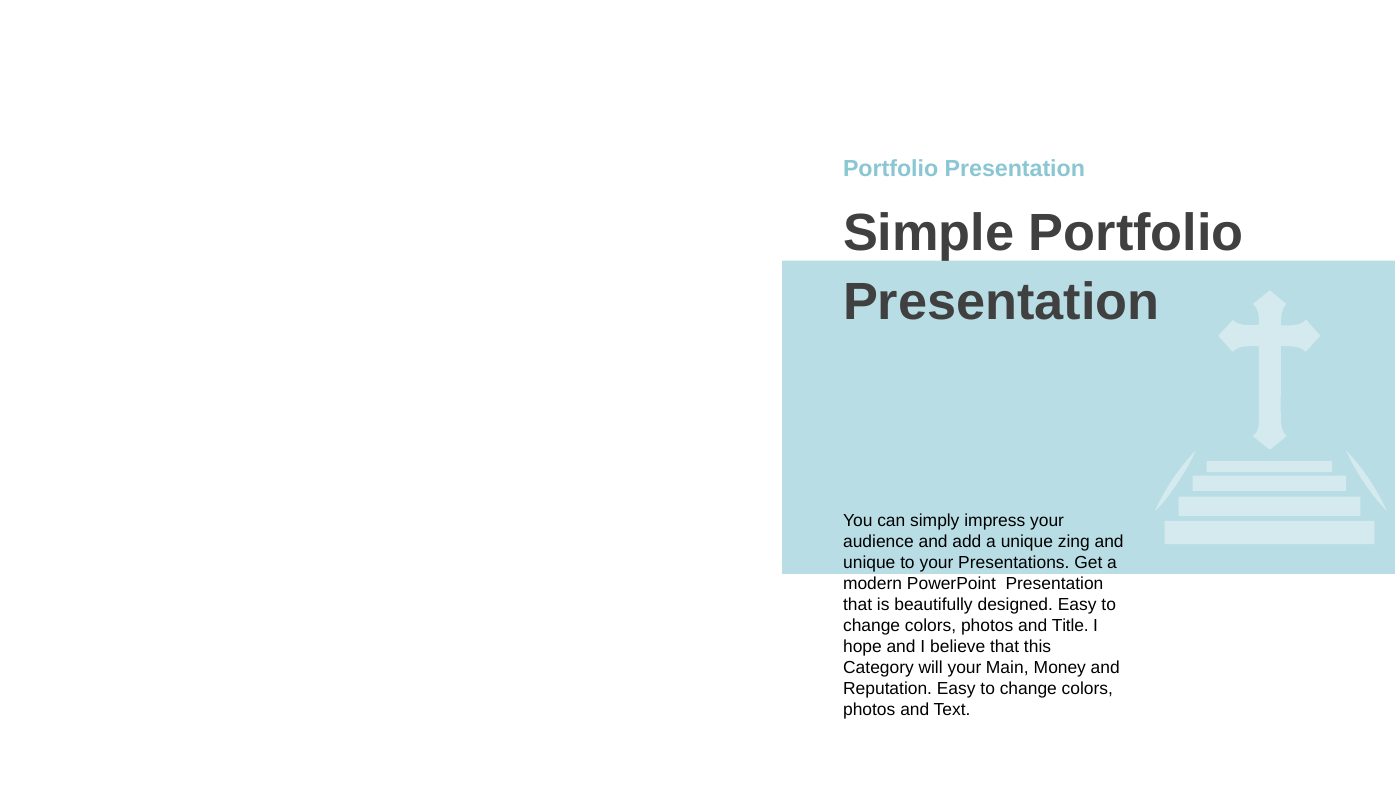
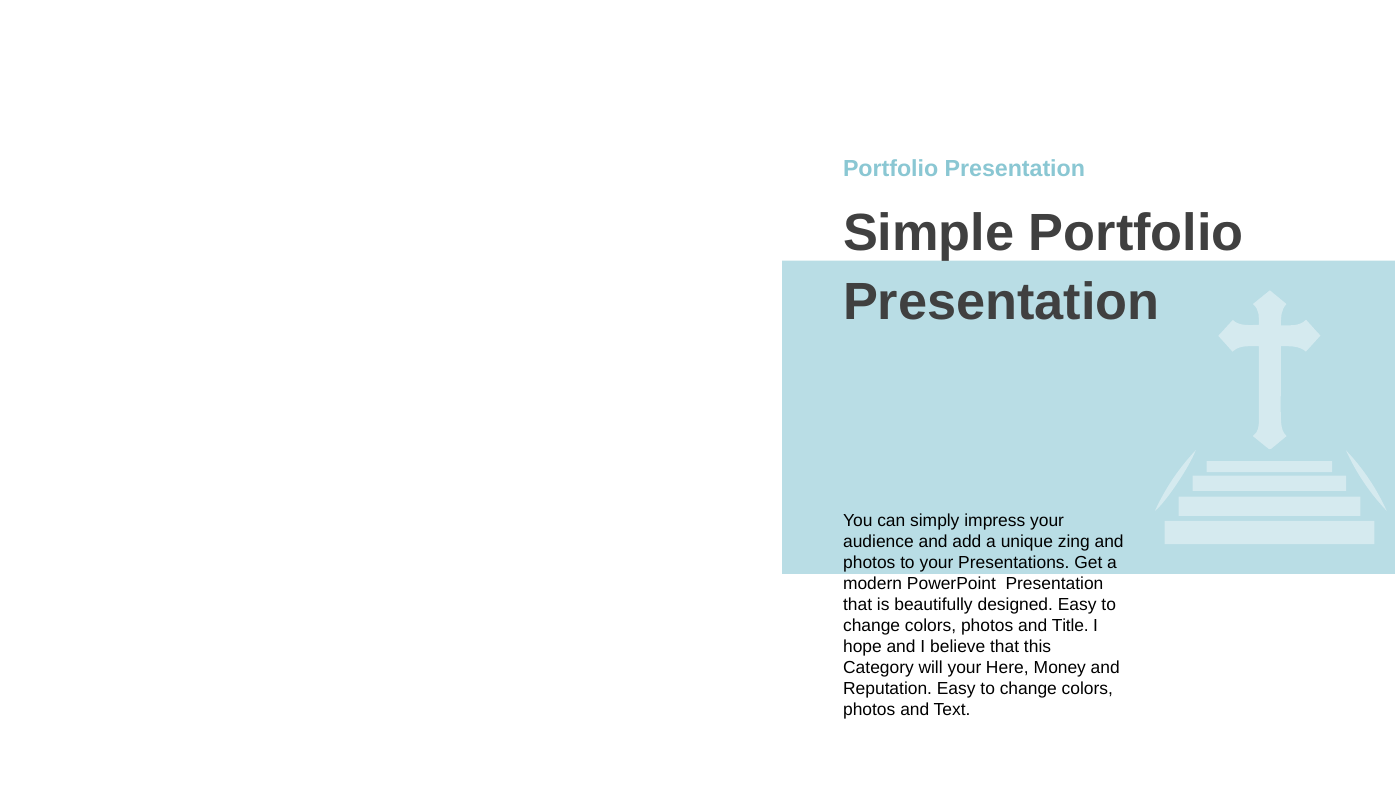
unique at (869, 563): unique -> photos
Main: Main -> Here
